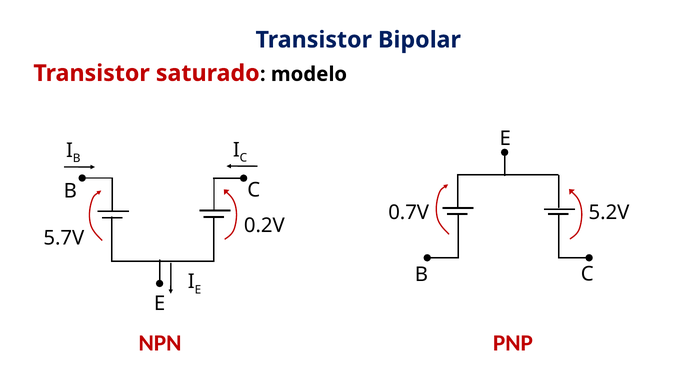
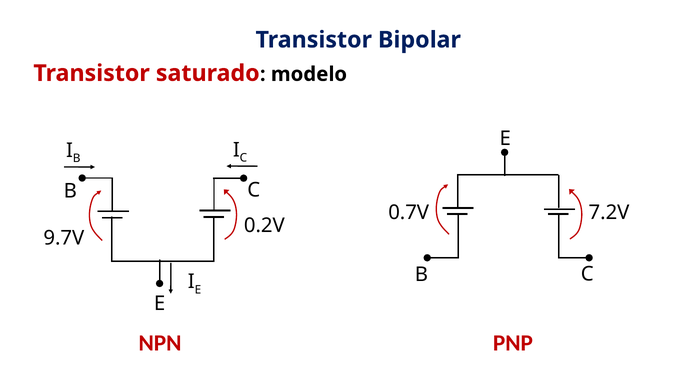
5.2V: 5.2V -> 7.2V
5.7V: 5.7V -> 9.7V
